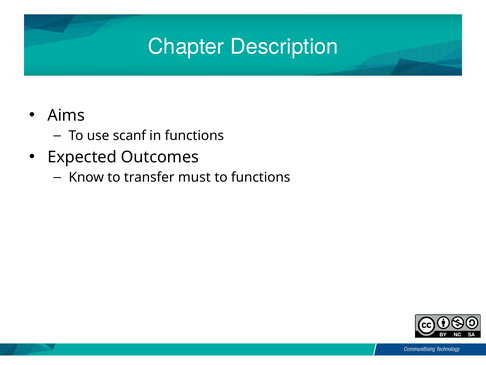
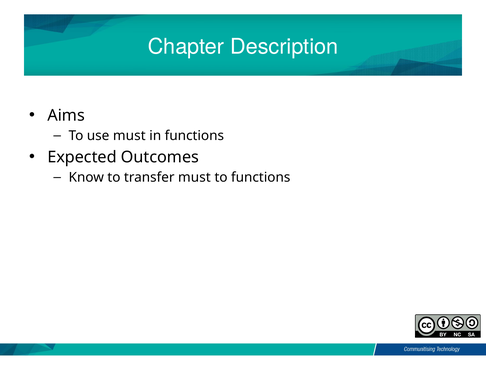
use scanf: scanf -> must
